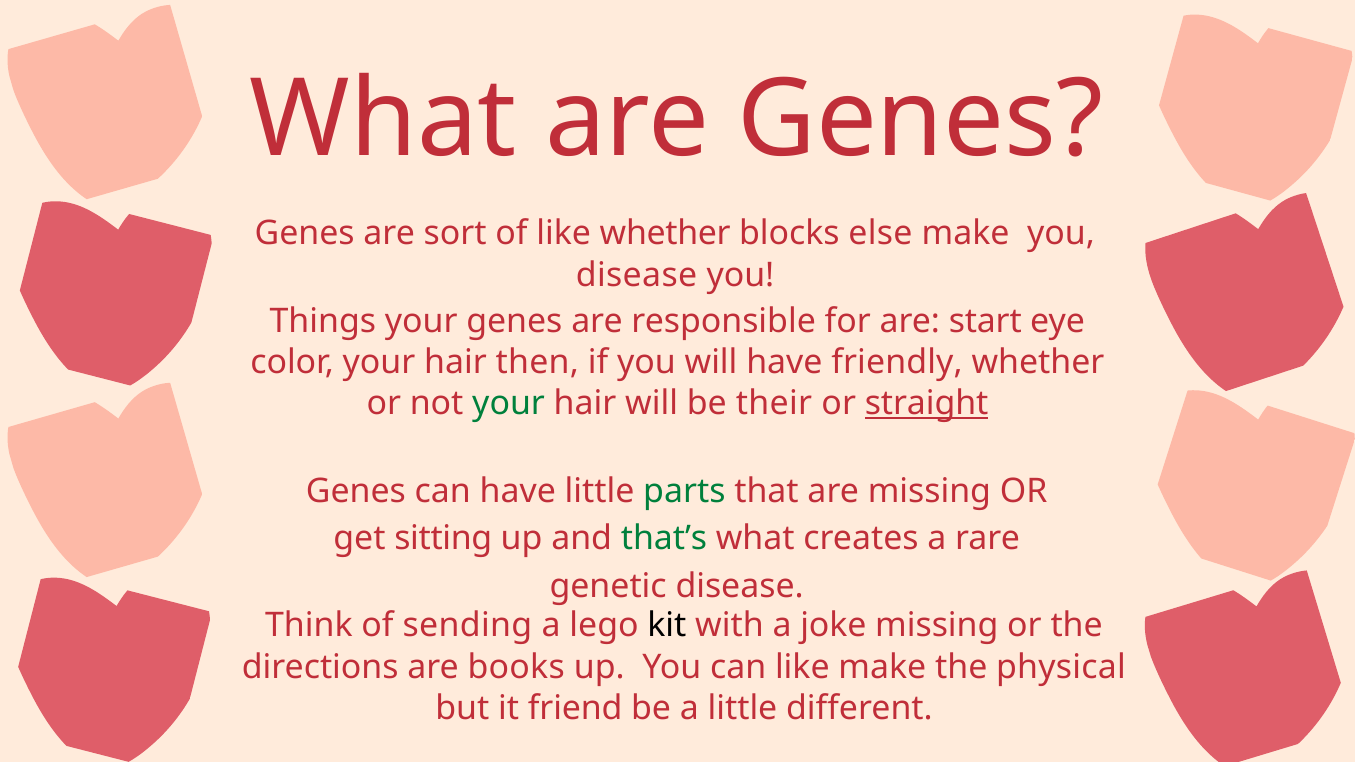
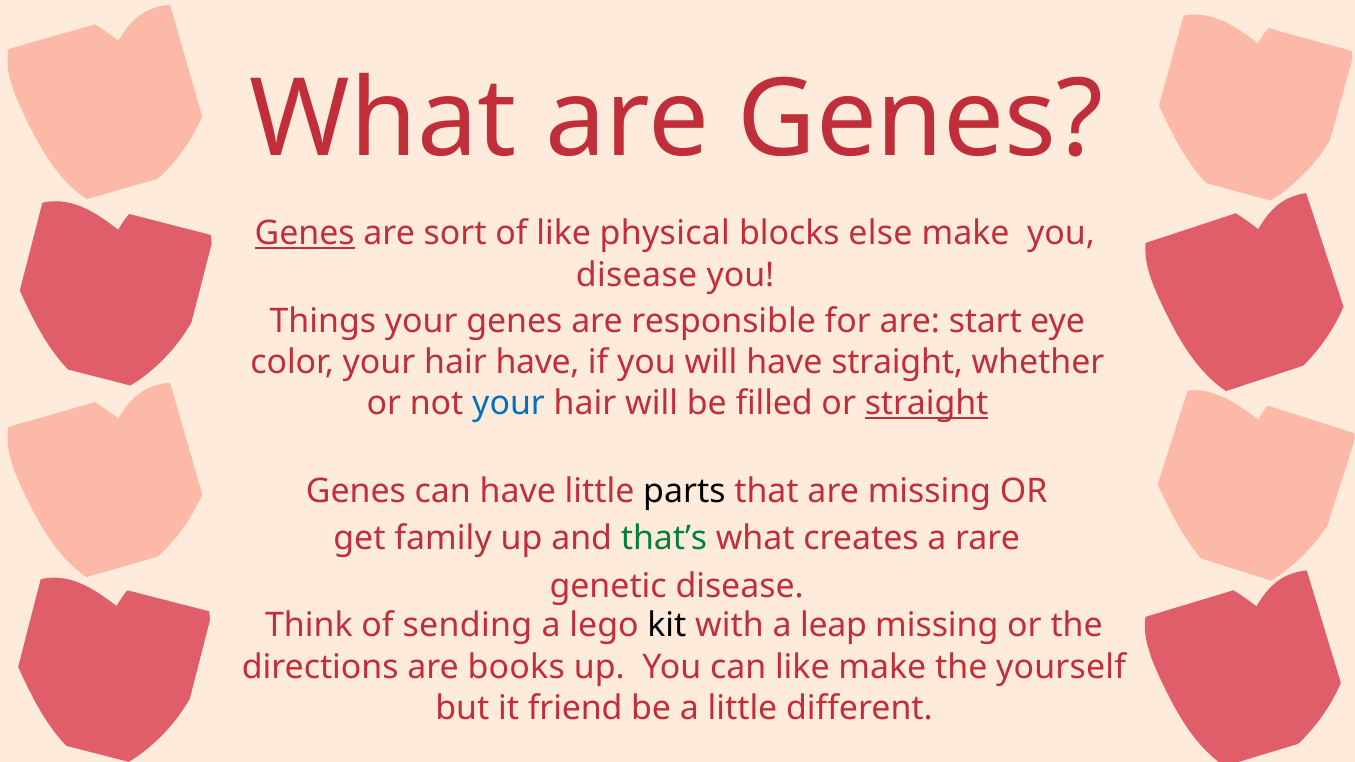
Genes at (305, 234) underline: none -> present
like whether: whether -> physical
hair then: then -> have
have friendly: friendly -> straight
your at (509, 404) colour: green -> blue
their: their -> filled
parts colour: green -> black
sitting: sitting -> family
joke: joke -> leap
physical: physical -> yourself
